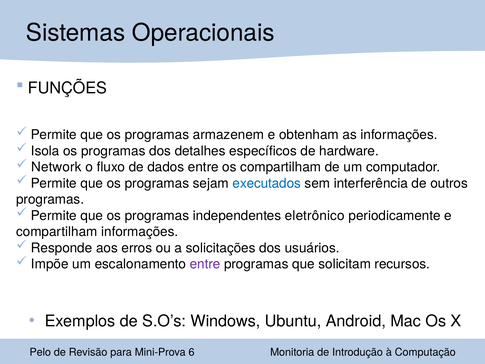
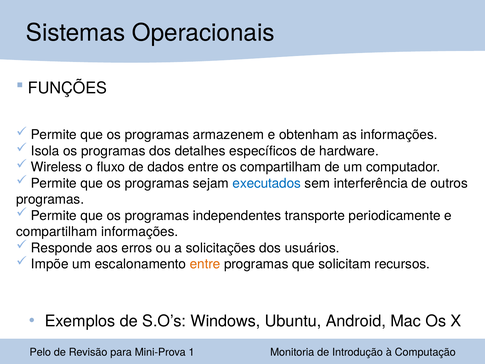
Network: Network -> Wireless
eletrônico: eletrônico -> transporte
entre at (205, 264) colour: purple -> orange
6: 6 -> 1
